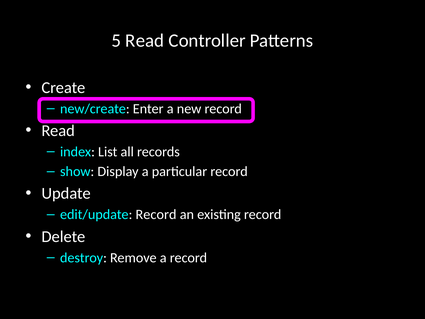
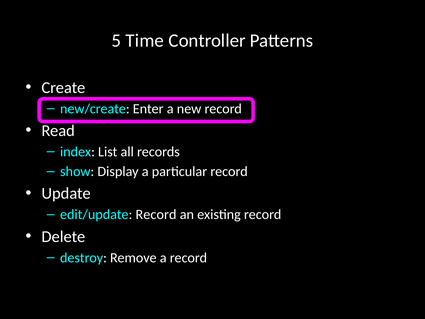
5 Read: Read -> Time
